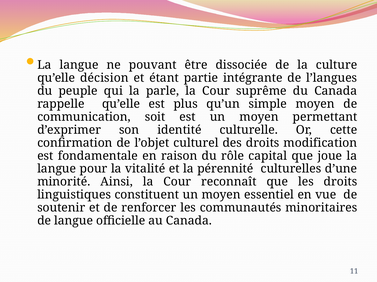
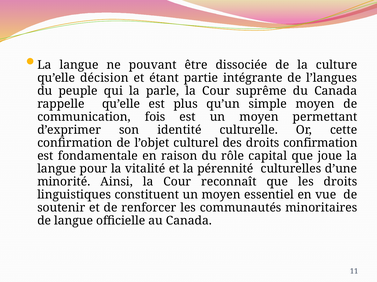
soit: soit -> fois
droits modification: modification -> confirmation
